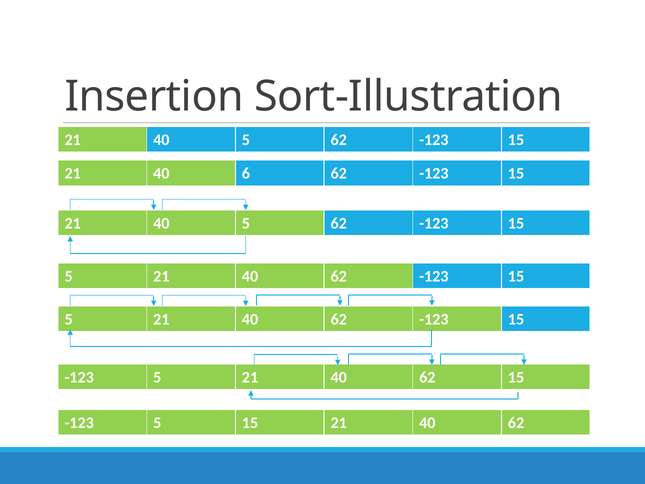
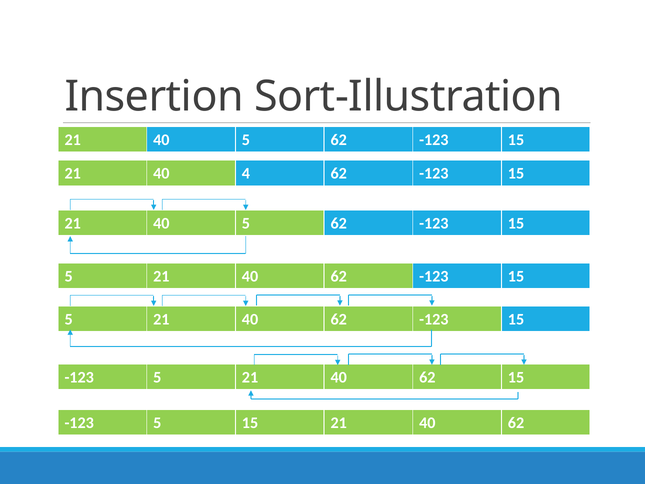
6: 6 -> 4
